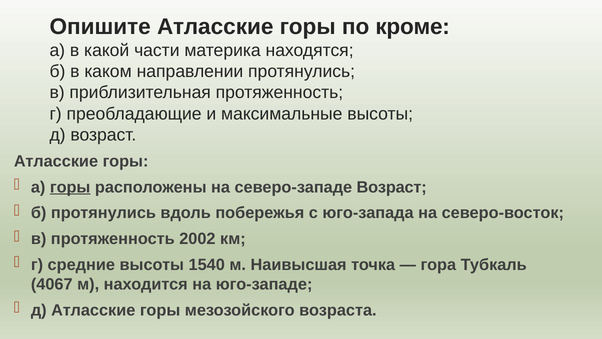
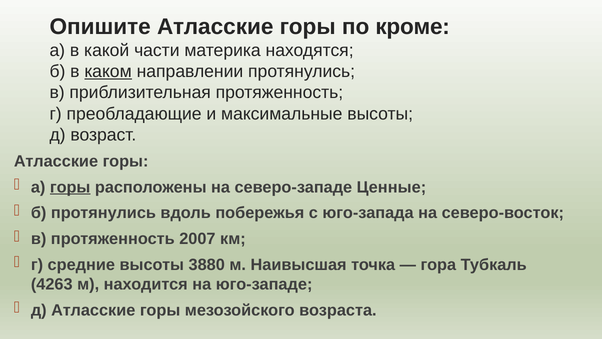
каком underline: none -> present
северо-западе Возраст: Возраст -> Ценные
2002: 2002 -> 2007
1540: 1540 -> 3880
4067: 4067 -> 4263
